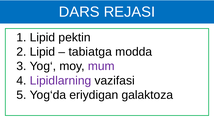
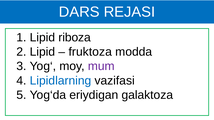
pektin: pektin -> riboza
tabiatga: tabiatga -> fruktoza
Lipidlarning colour: purple -> blue
